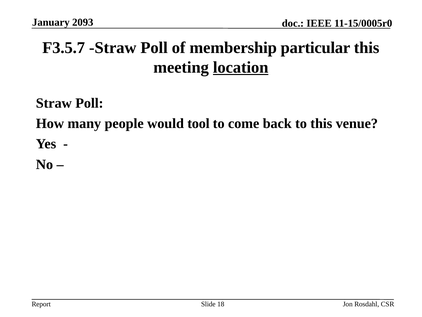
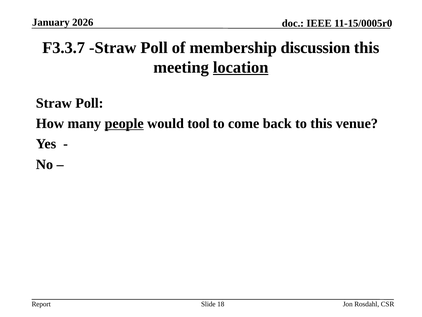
2093: 2093 -> 2026
F3.5.7: F3.5.7 -> F3.3.7
particular: particular -> discussion
people underline: none -> present
